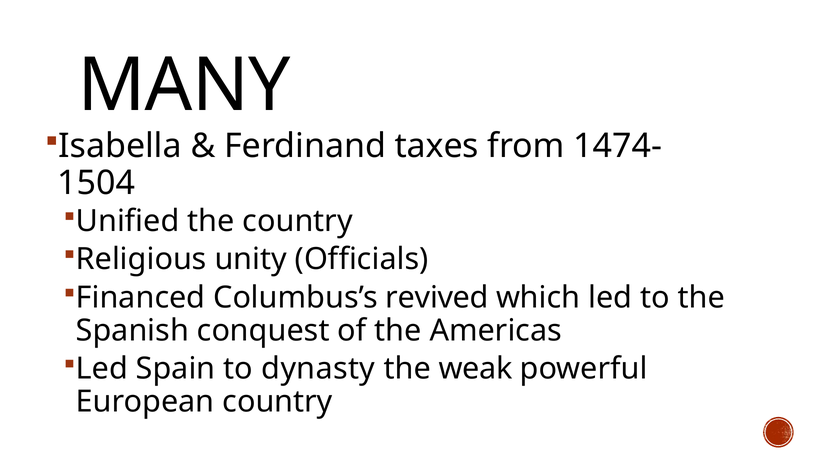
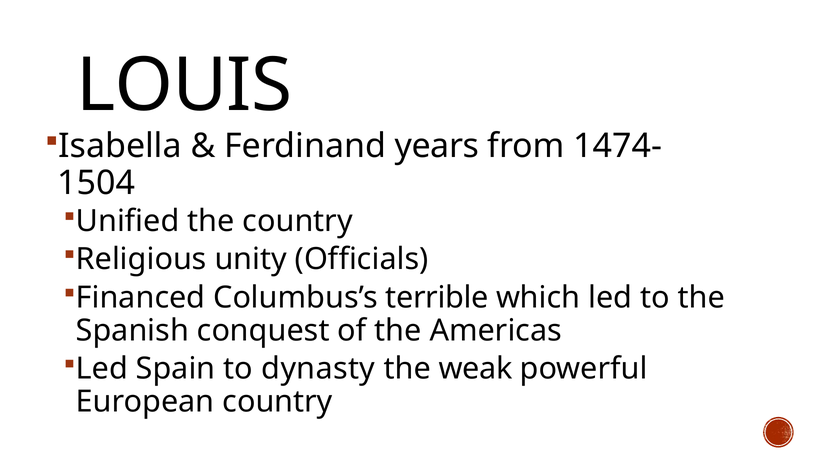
MANY: MANY -> LOUIS
taxes: taxes -> years
revived: revived -> terrible
